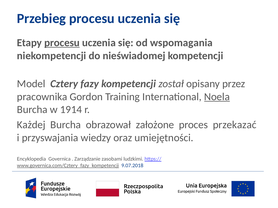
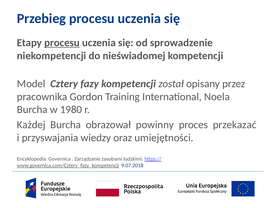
wspomagania: wspomagania -> sprowadzenie
Noela underline: present -> none
1914: 1914 -> 1980
założone: założone -> powinny
